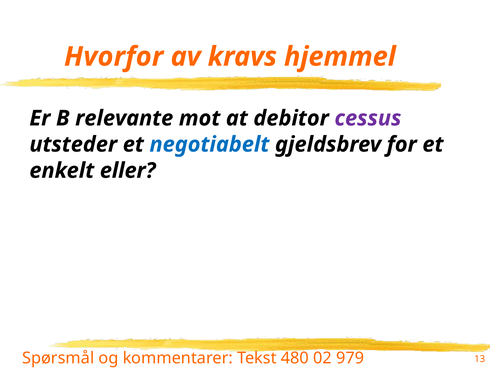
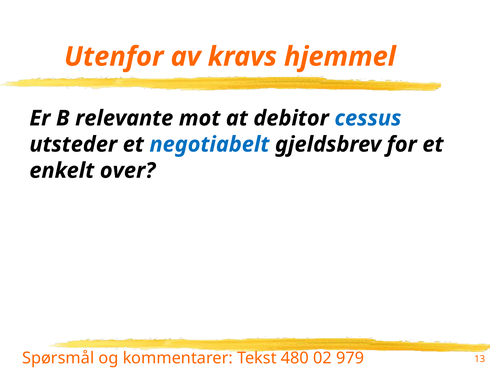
Hvorfor: Hvorfor -> Utenfor
cessus colour: purple -> blue
eller: eller -> over
